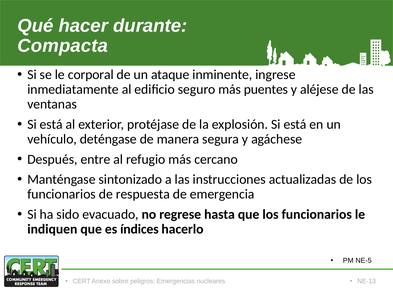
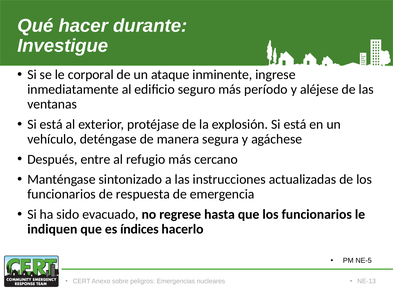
Compacta: Compacta -> Investigue
puentes: puentes -> período
